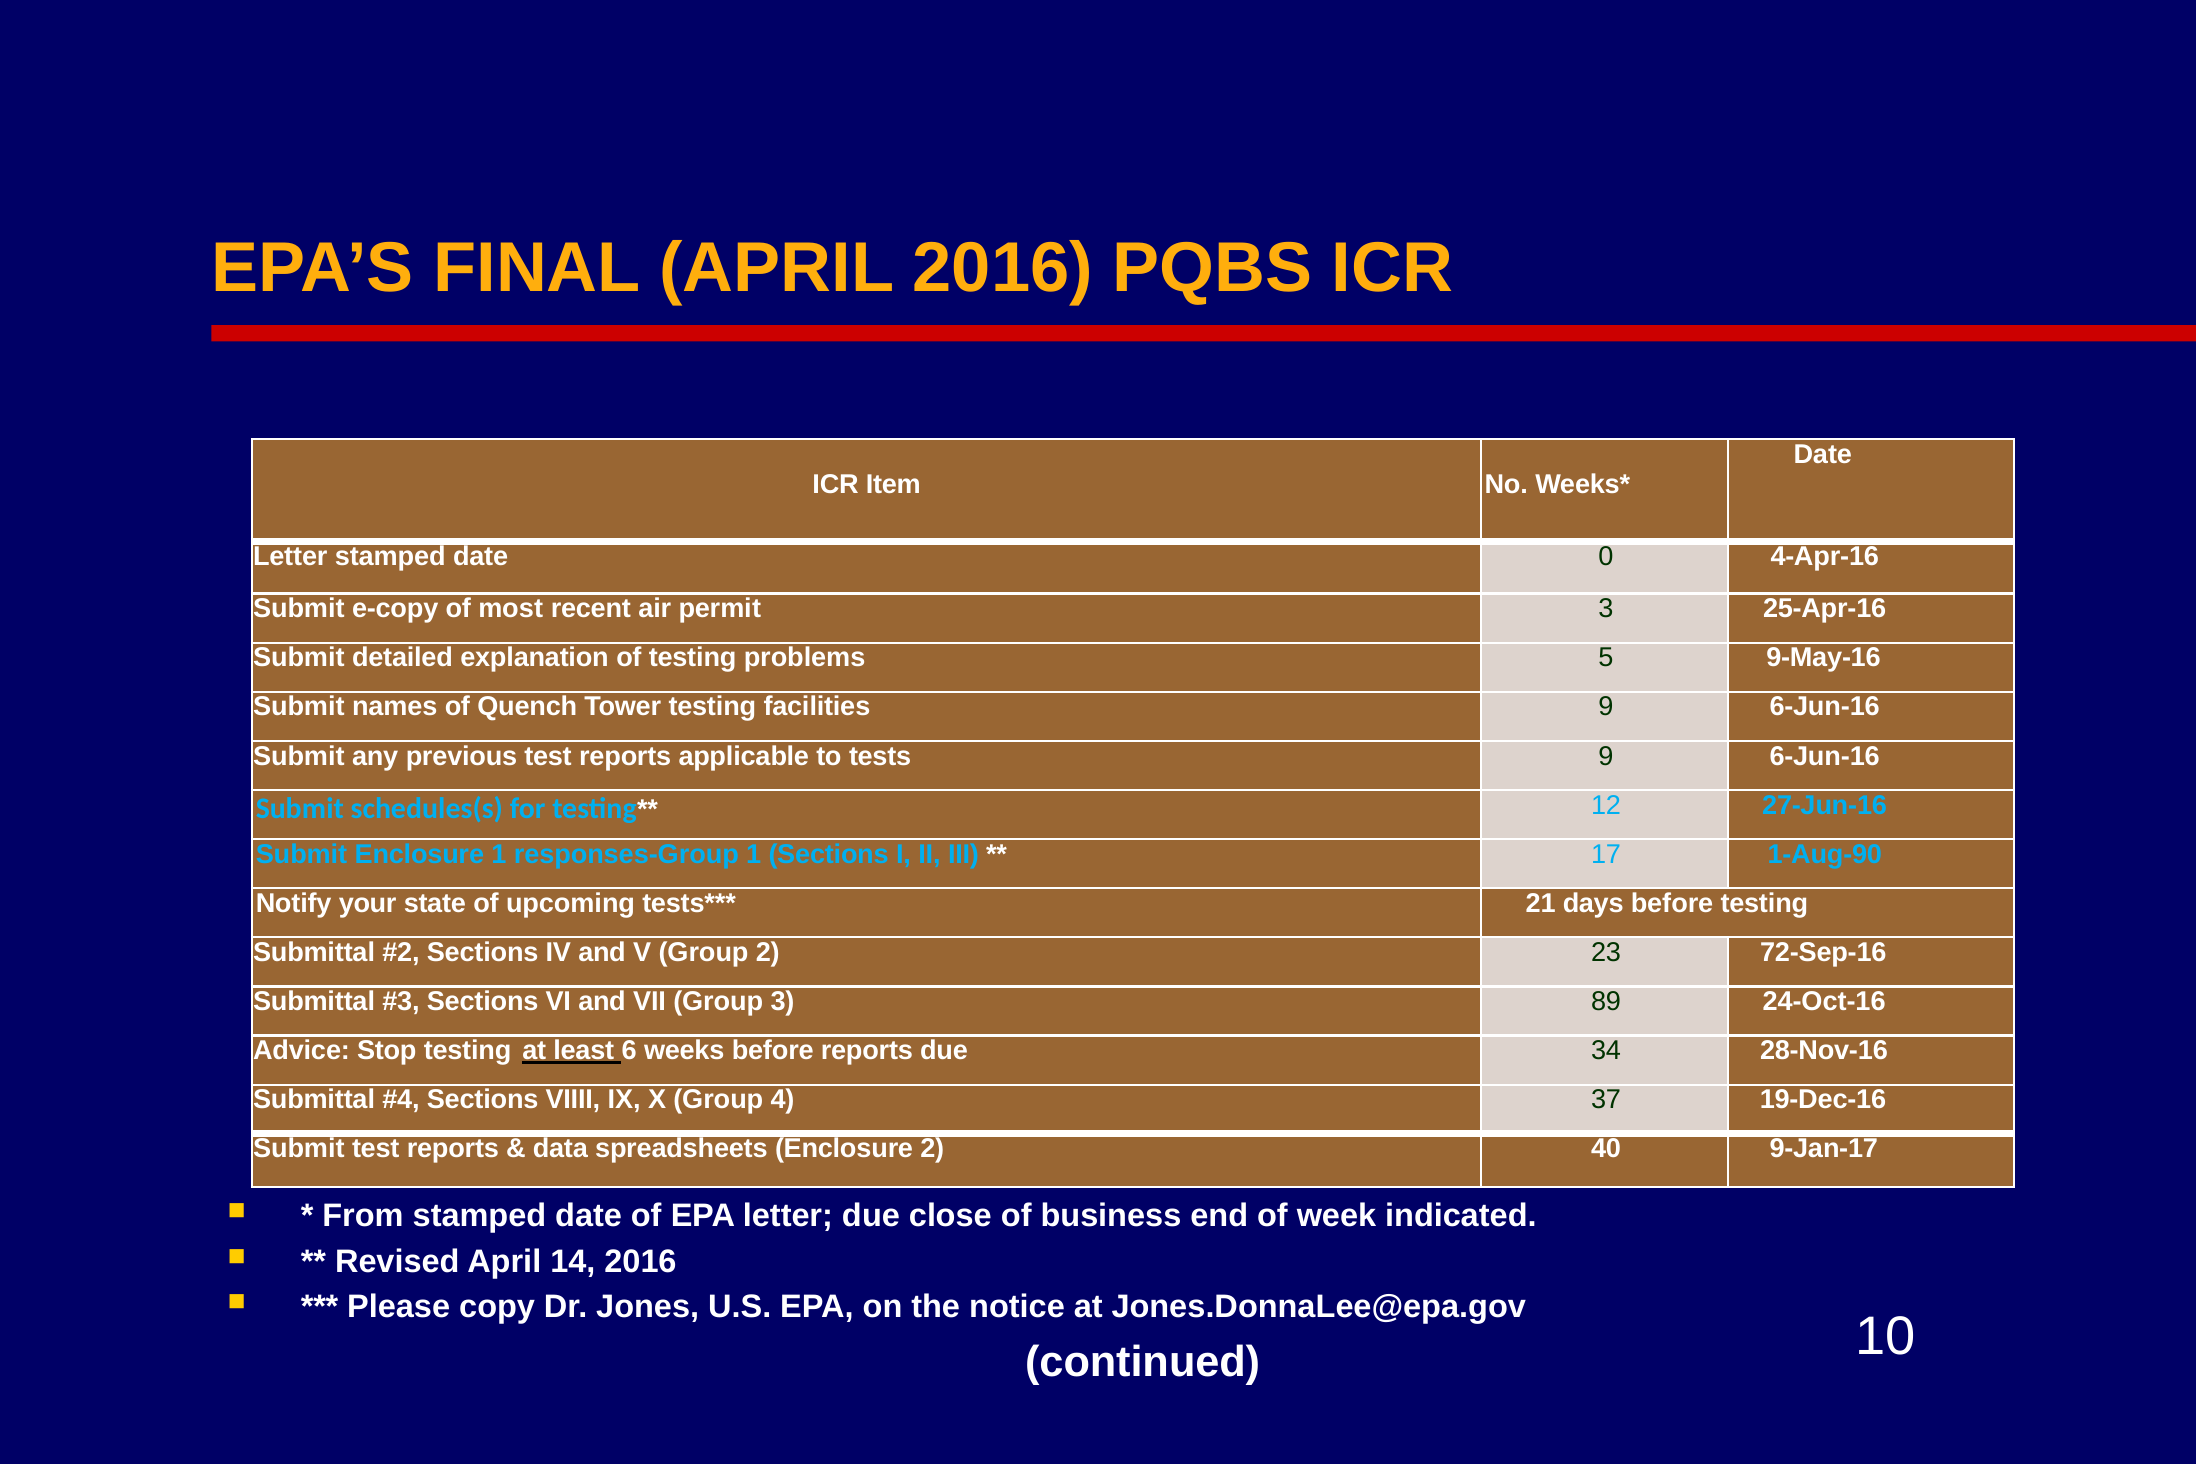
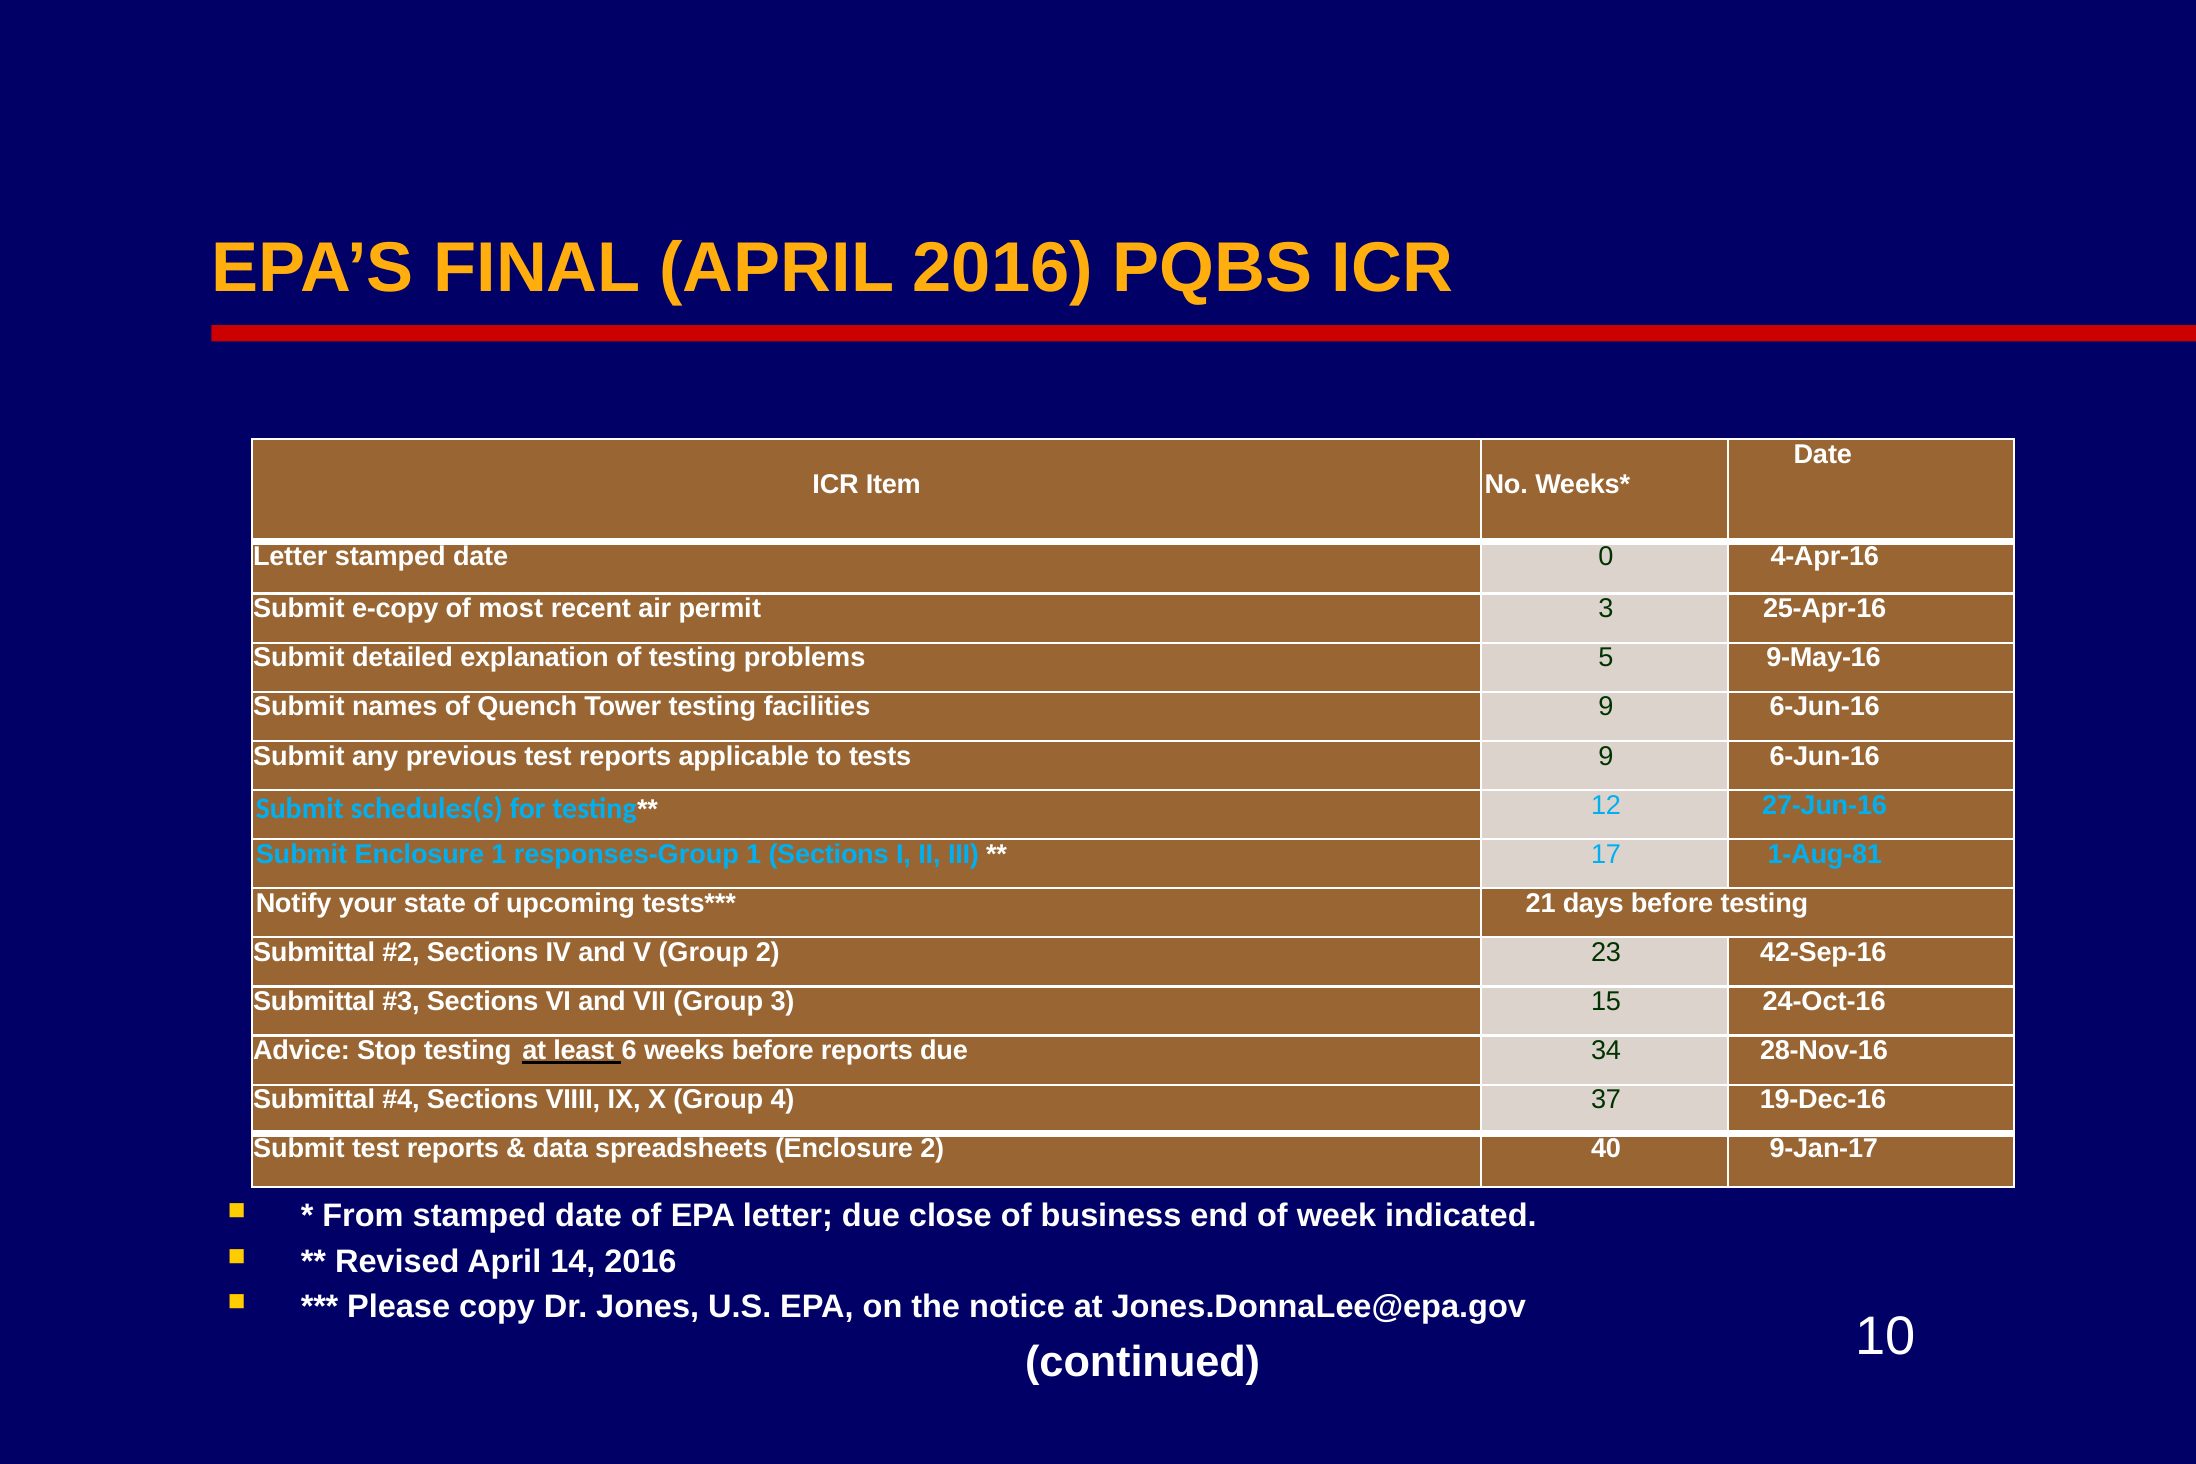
1-Aug-90: 1-Aug-90 -> 1-Aug-81
72-Sep-16: 72-Sep-16 -> 42-Sep-16
89: 89 -> 15
